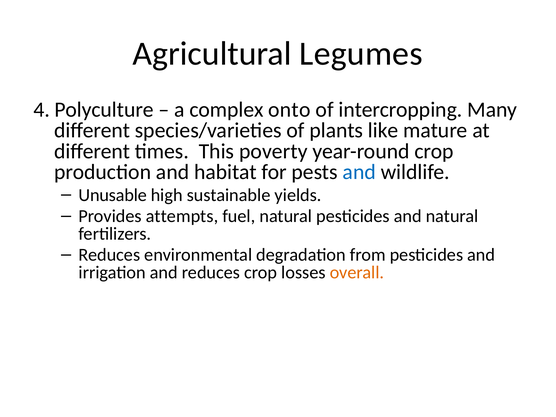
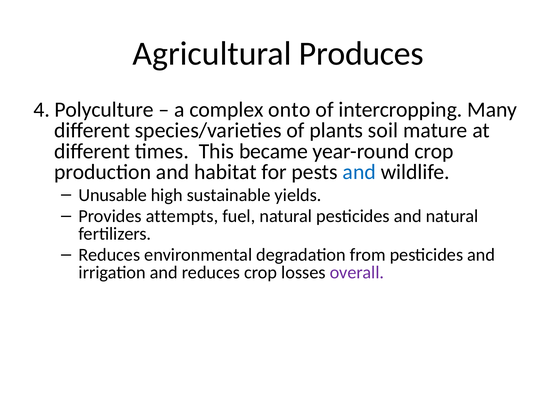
Legumes: Legumes -> Produces
like: like -> soil
poverty: poverty -> became
overall colour: orange -> purple
